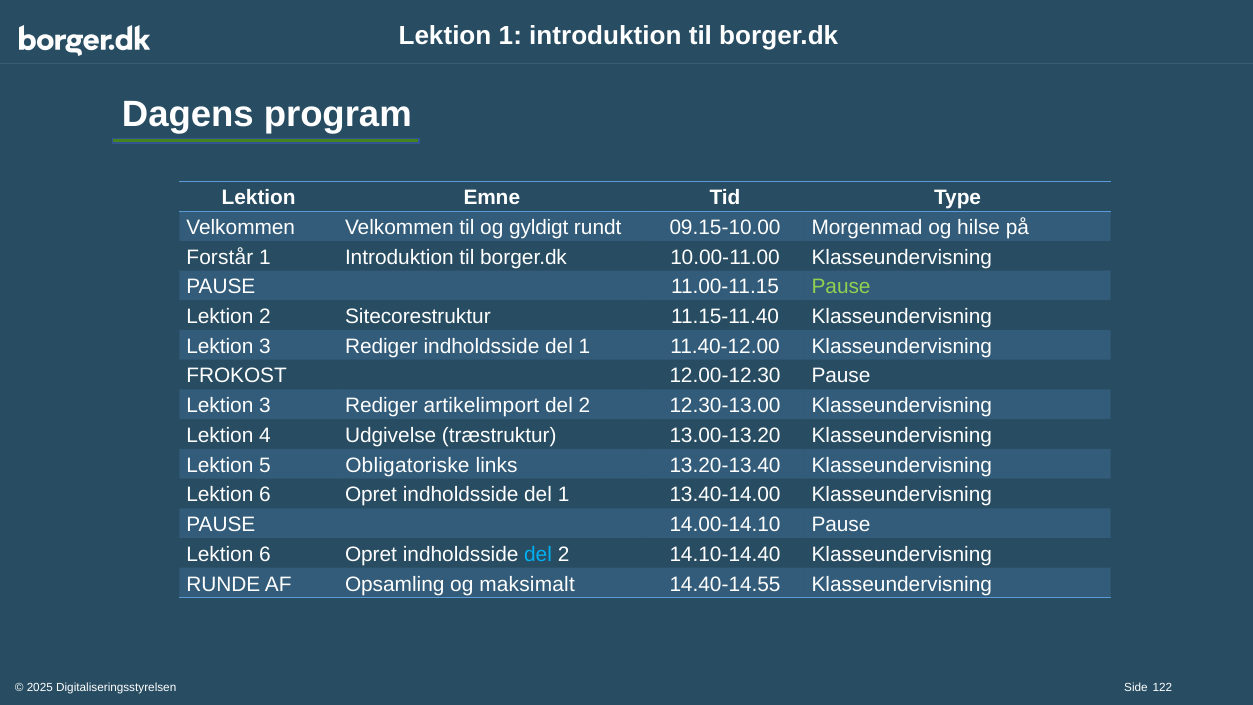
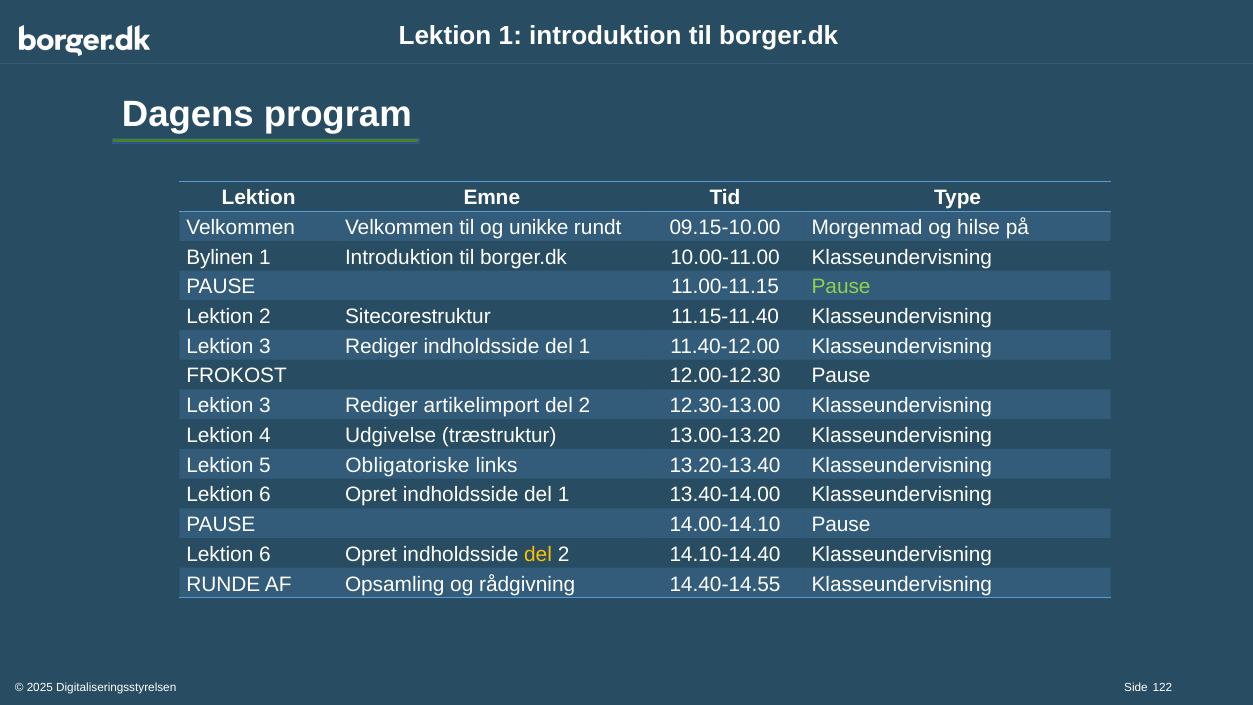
gyldigt: gyldigt -> unikke
Forstår: Forstår -> Bylinen
del at (538, 554) colour: light blue -> yellow
maksimalt: maksimalt -> rådgivning
